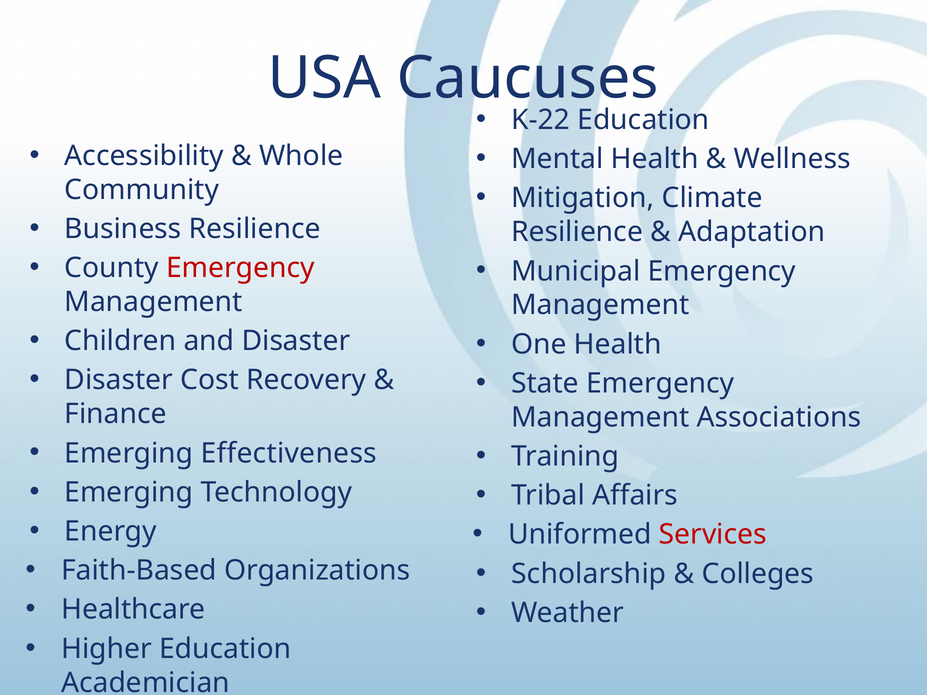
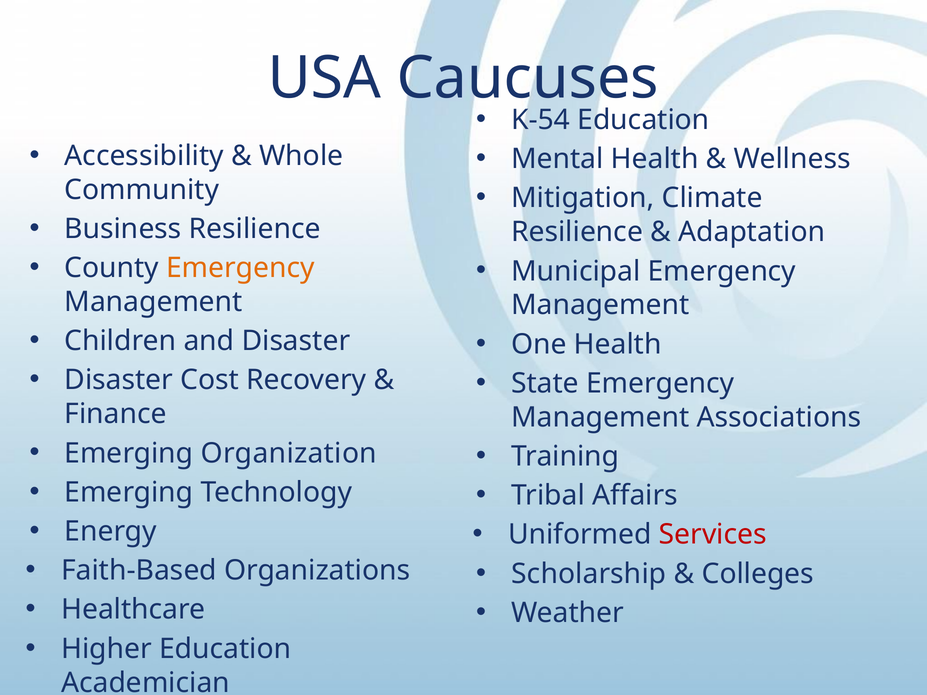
K-22: K-22 -> K-54
Emergency at (240, 268) colour: red -> orange
Effectiveness: Effectiveness -> Organization
